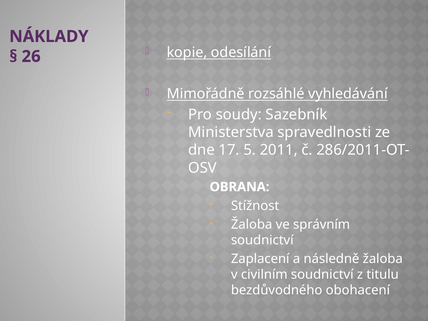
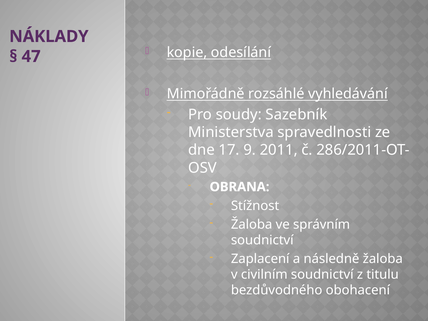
26: 26 -> 47
5: 5 -> 9
